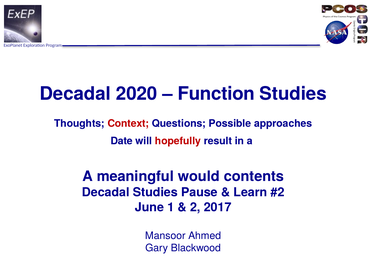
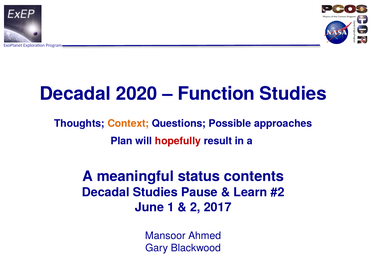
Context colour: red -> orange
Date: Date -> Plan
would: would -> status
